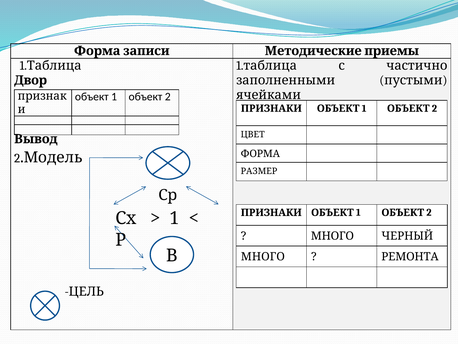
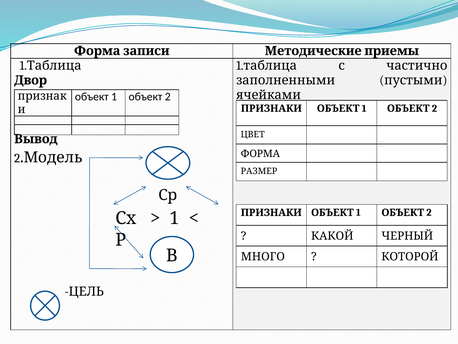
МНОГО at (332, 236): МНОГО -> КАКОЙ
РЕМОНТА: РЕМОНТА -> КОТОРОЙ
